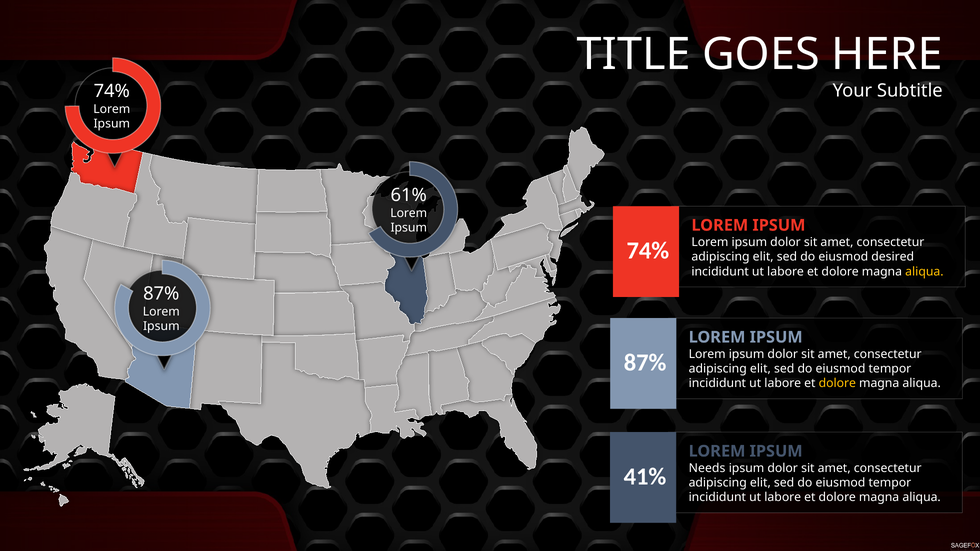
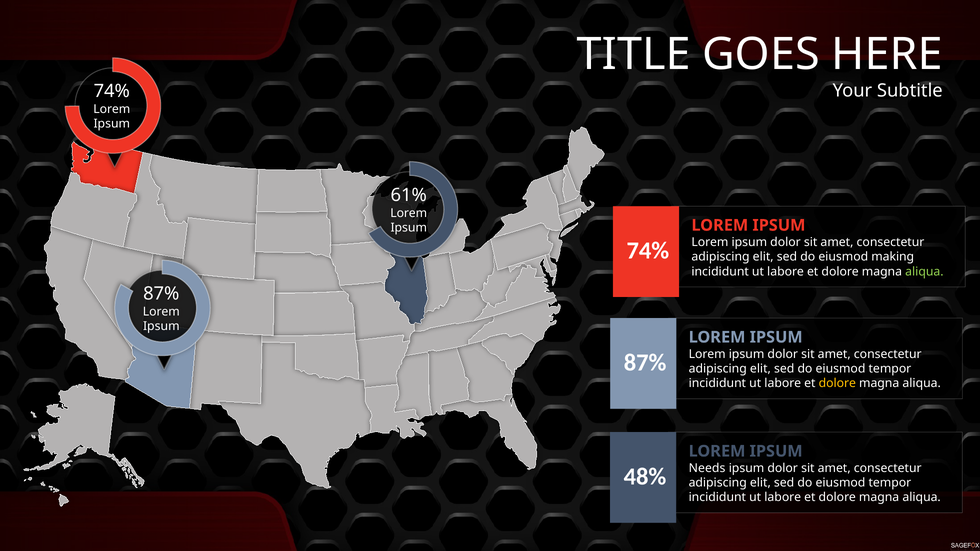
desired: desired -> making
aliqua at (924, 272) colour: yellow -> light green
41%: 41% -> 48%
